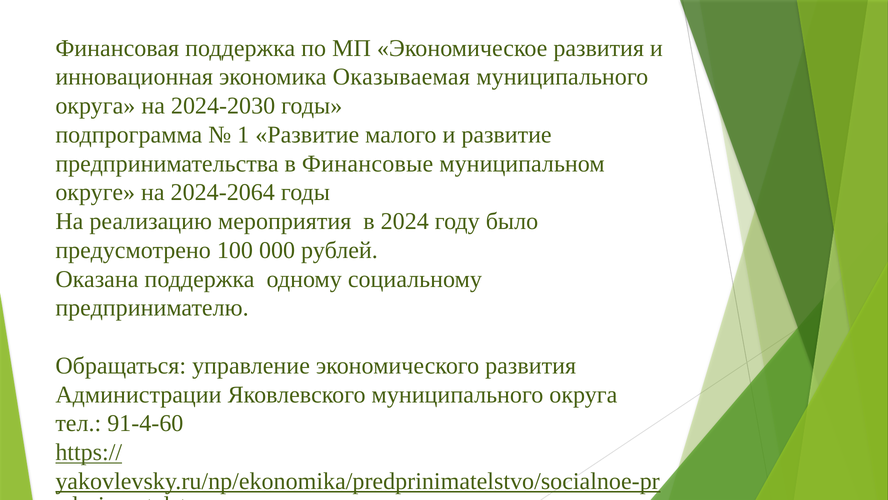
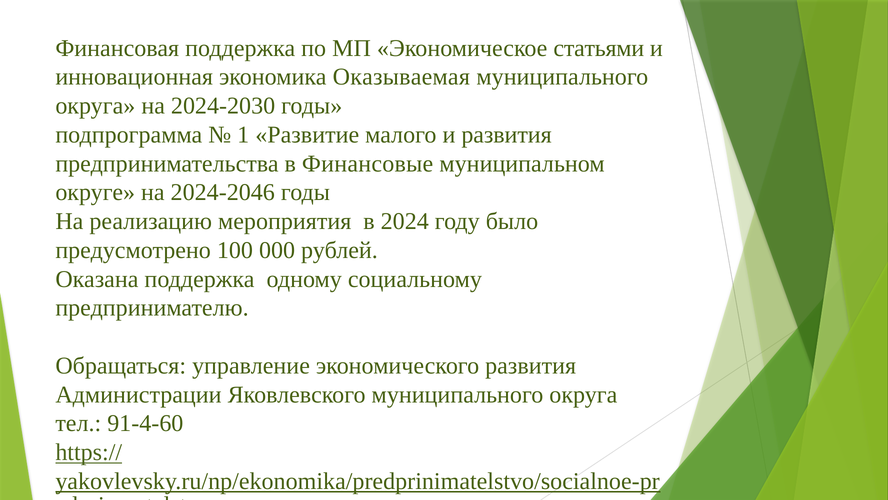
Экономическое развития: развития -> статьями
и развитие: развитие -> развития
2024-2064: 2024-2064 -> 2024-2046
